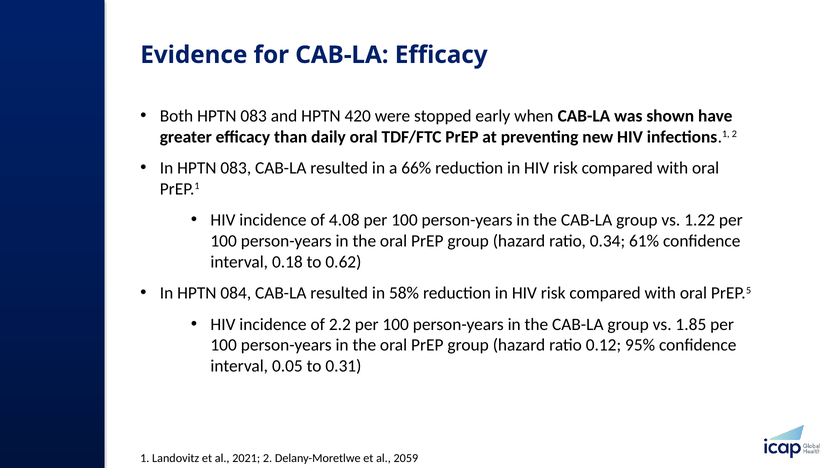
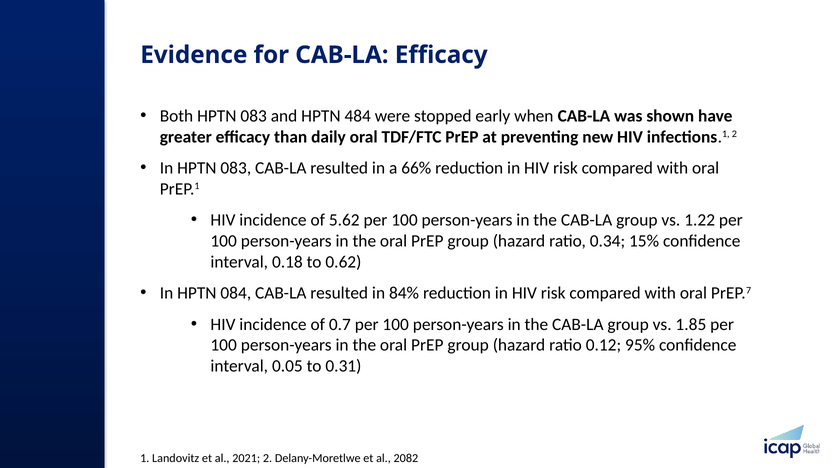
420: 420 -> 484
4.08: 4.08 -> 5.62
61%: 61% -> 15%
58%: 58% -> 84%
5: 5 -> 7
2.2: 2.2 -> 0.7
2059: 2059 -> 2082
